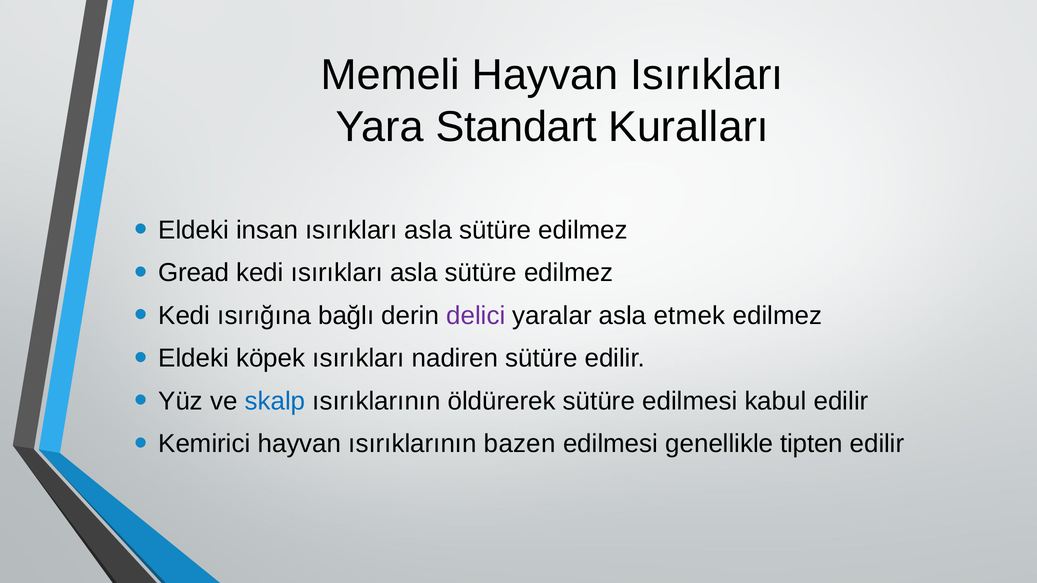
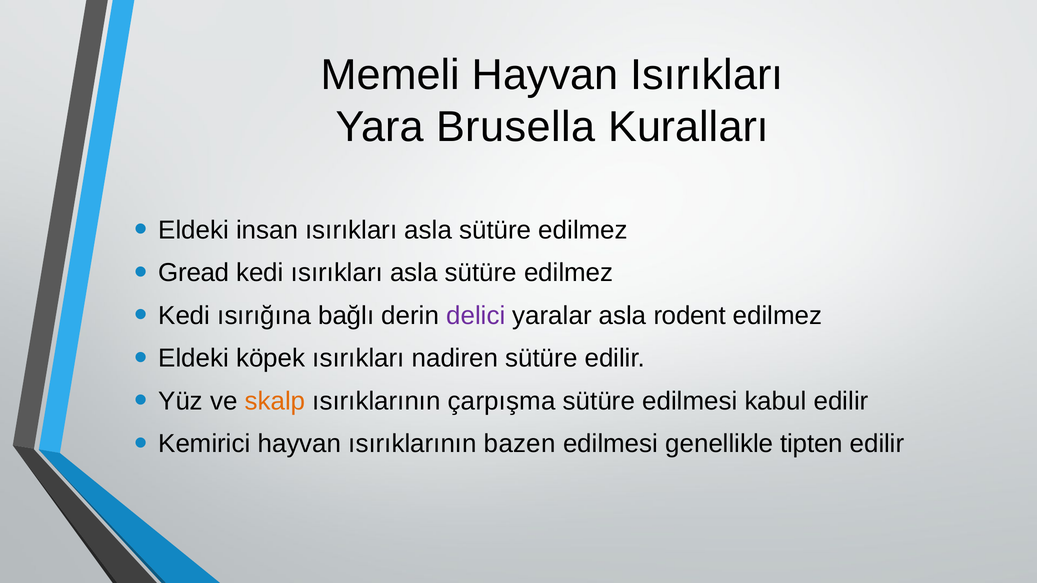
Standart: Standart -> Brusella
etmek: etmek -> rodent
skalp colour: blue -> orange
öldürerek: öldürerek -> çarpışma
